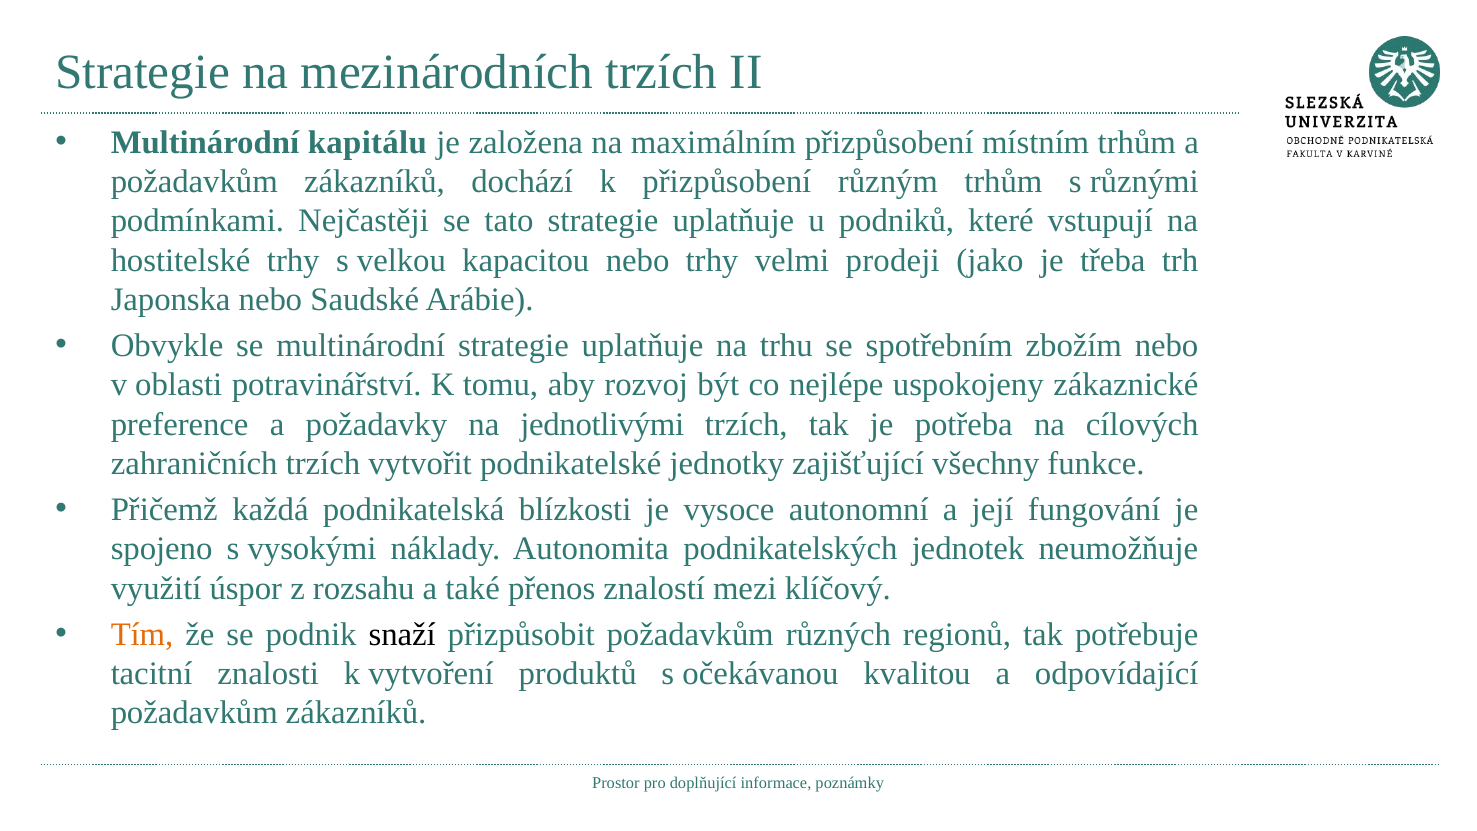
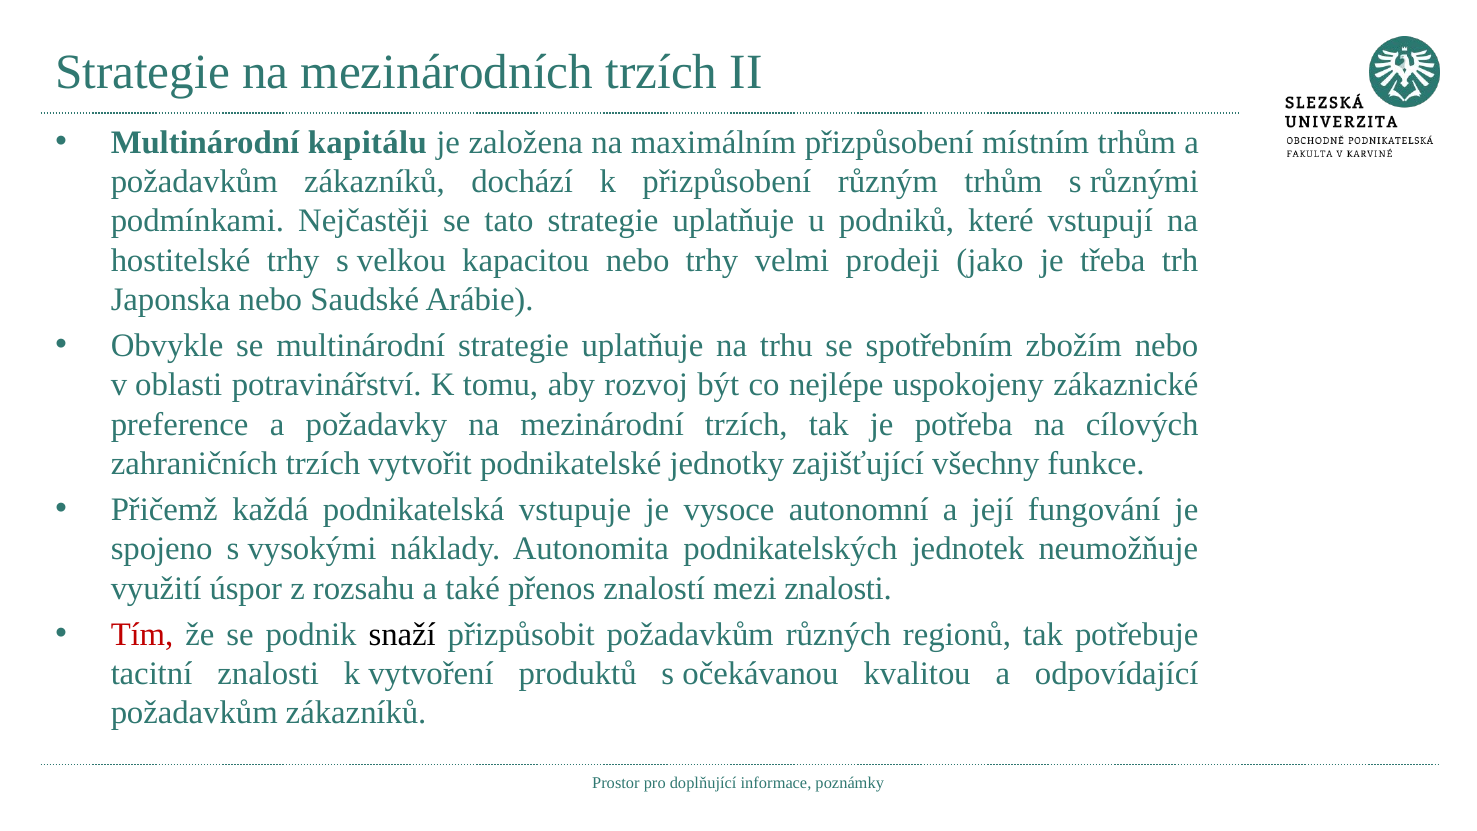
jednotlivými: jednotlivými -> mezinárodní
blízkosti: blízkosti -> vstupuje
mezi klíčový: klíčový -> znalosti
Tím colour: orange -> red
